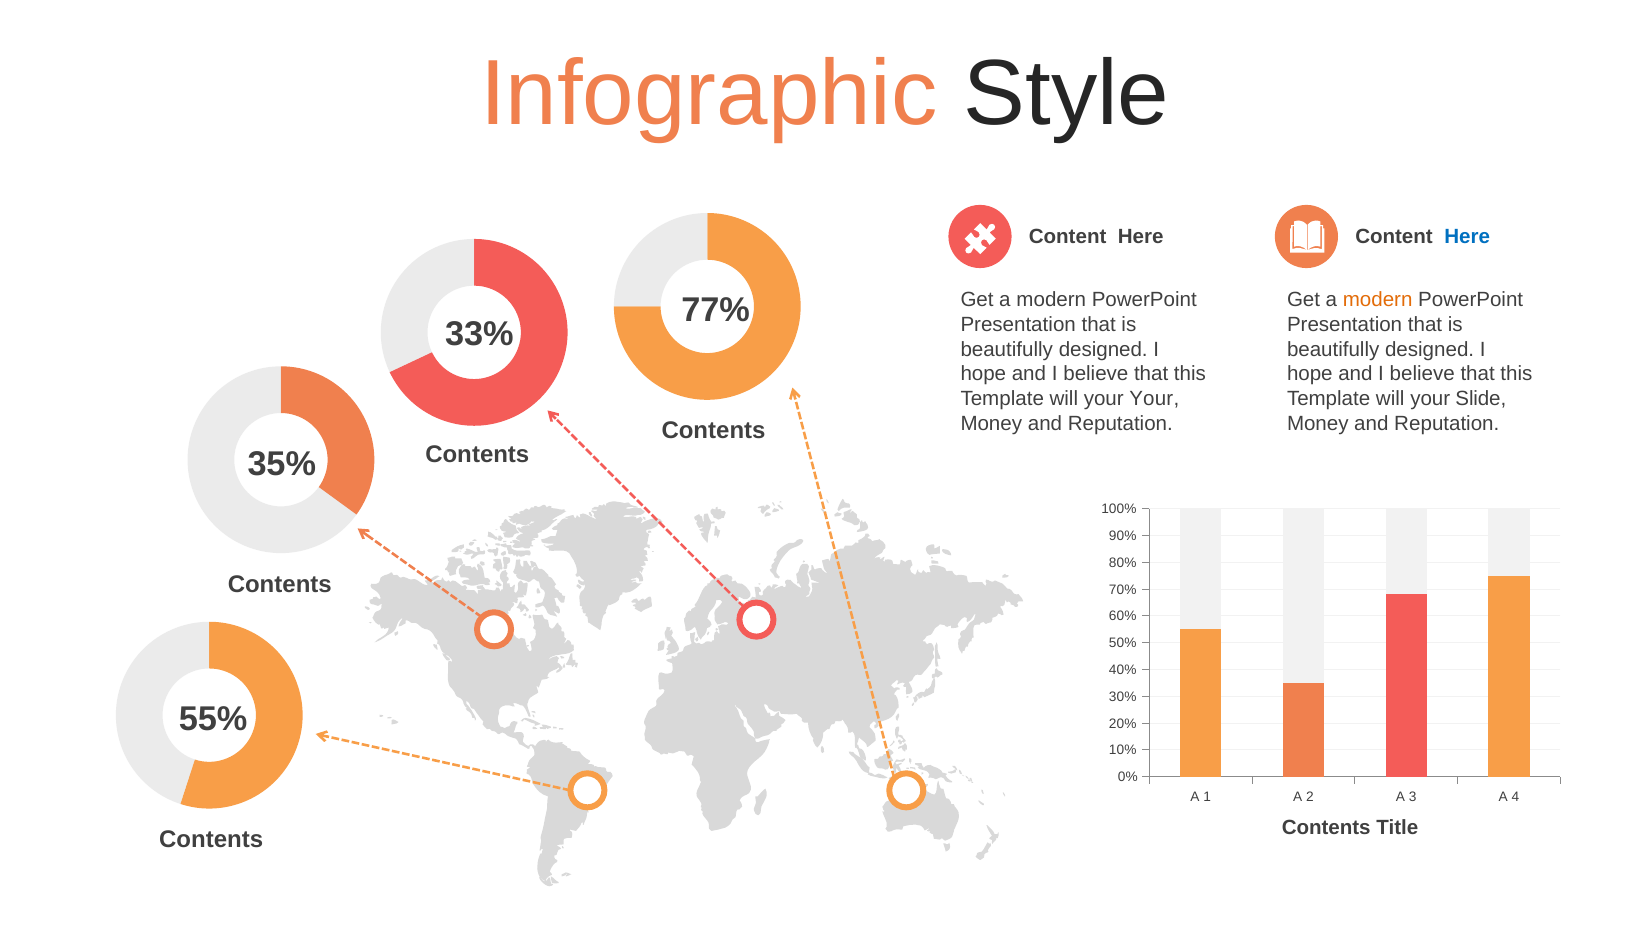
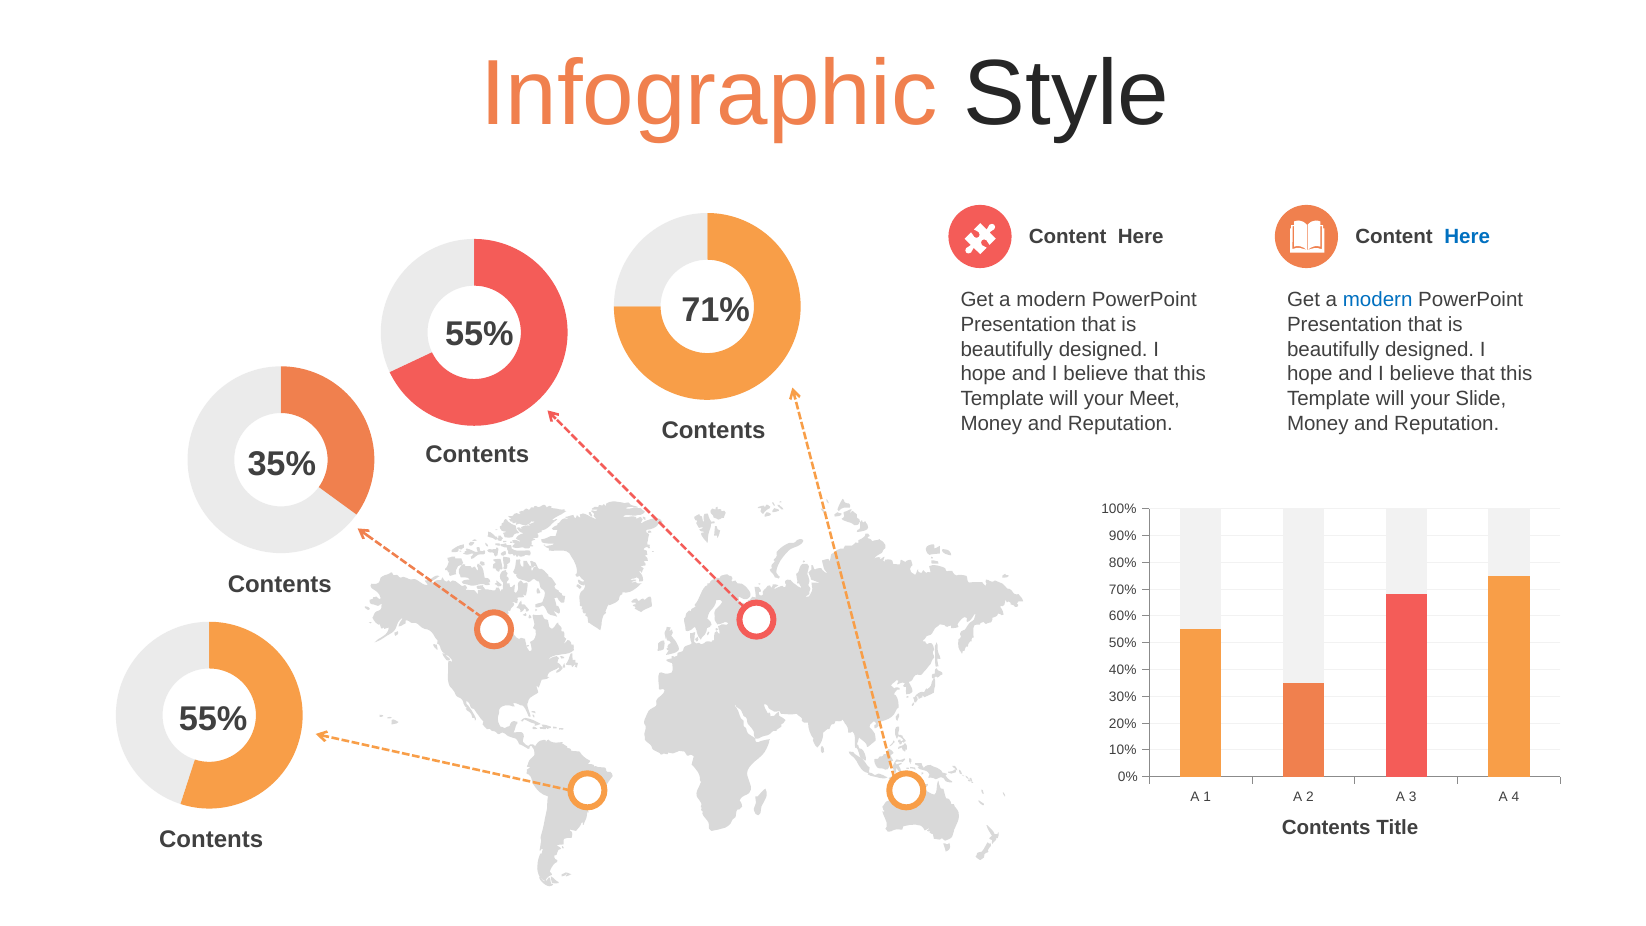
modern at (1378, 300) colour: orange -> blue
77%: 77% -> 71%
33% at (479, 334): 33% -> 55%
your Your: Your -> Meet
